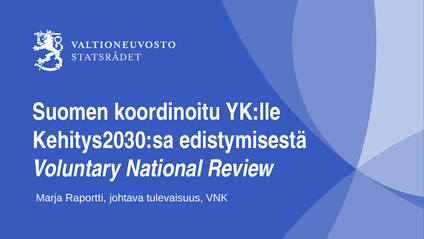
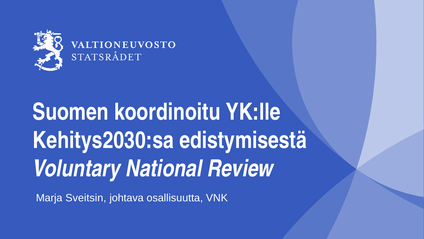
Raportti: Raportti -> Sveitsin
tulevaisuus: tulevaisuus -> osallisuutta
